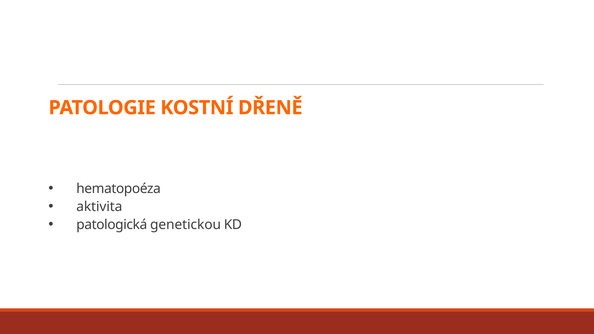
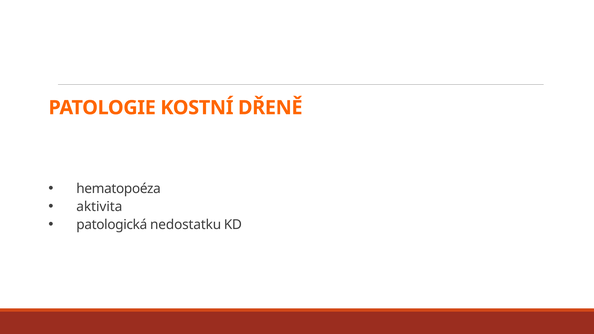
genetickou: genetickou -> nedostatku
